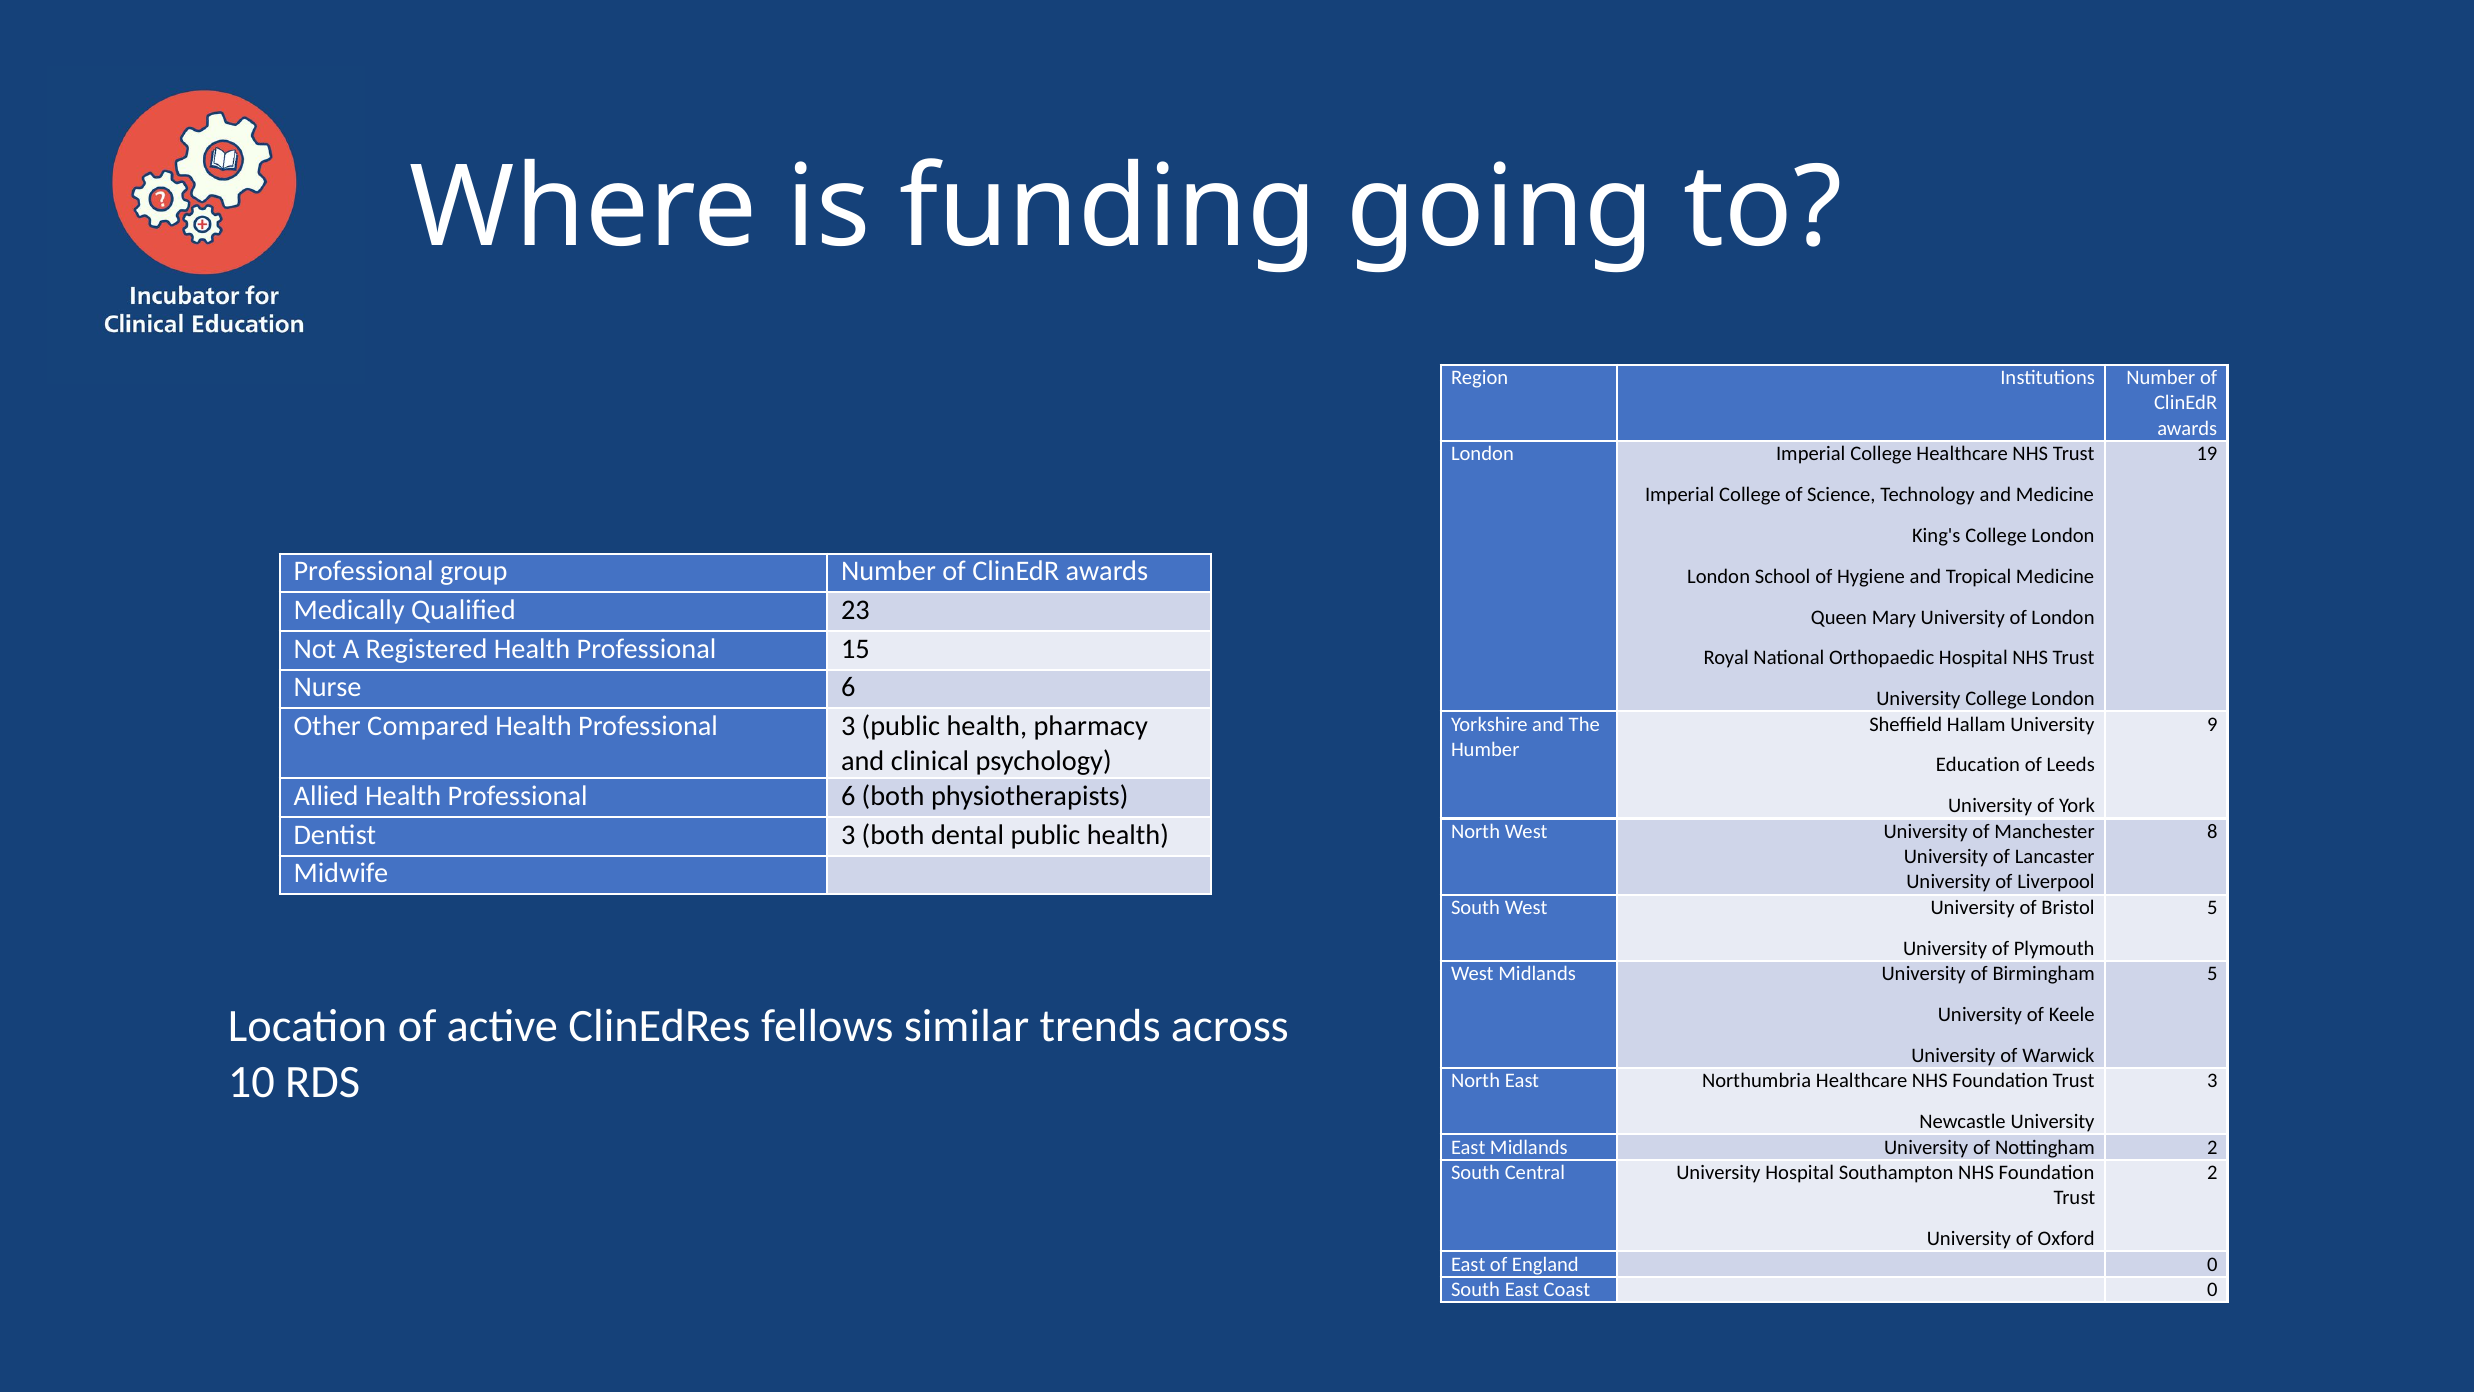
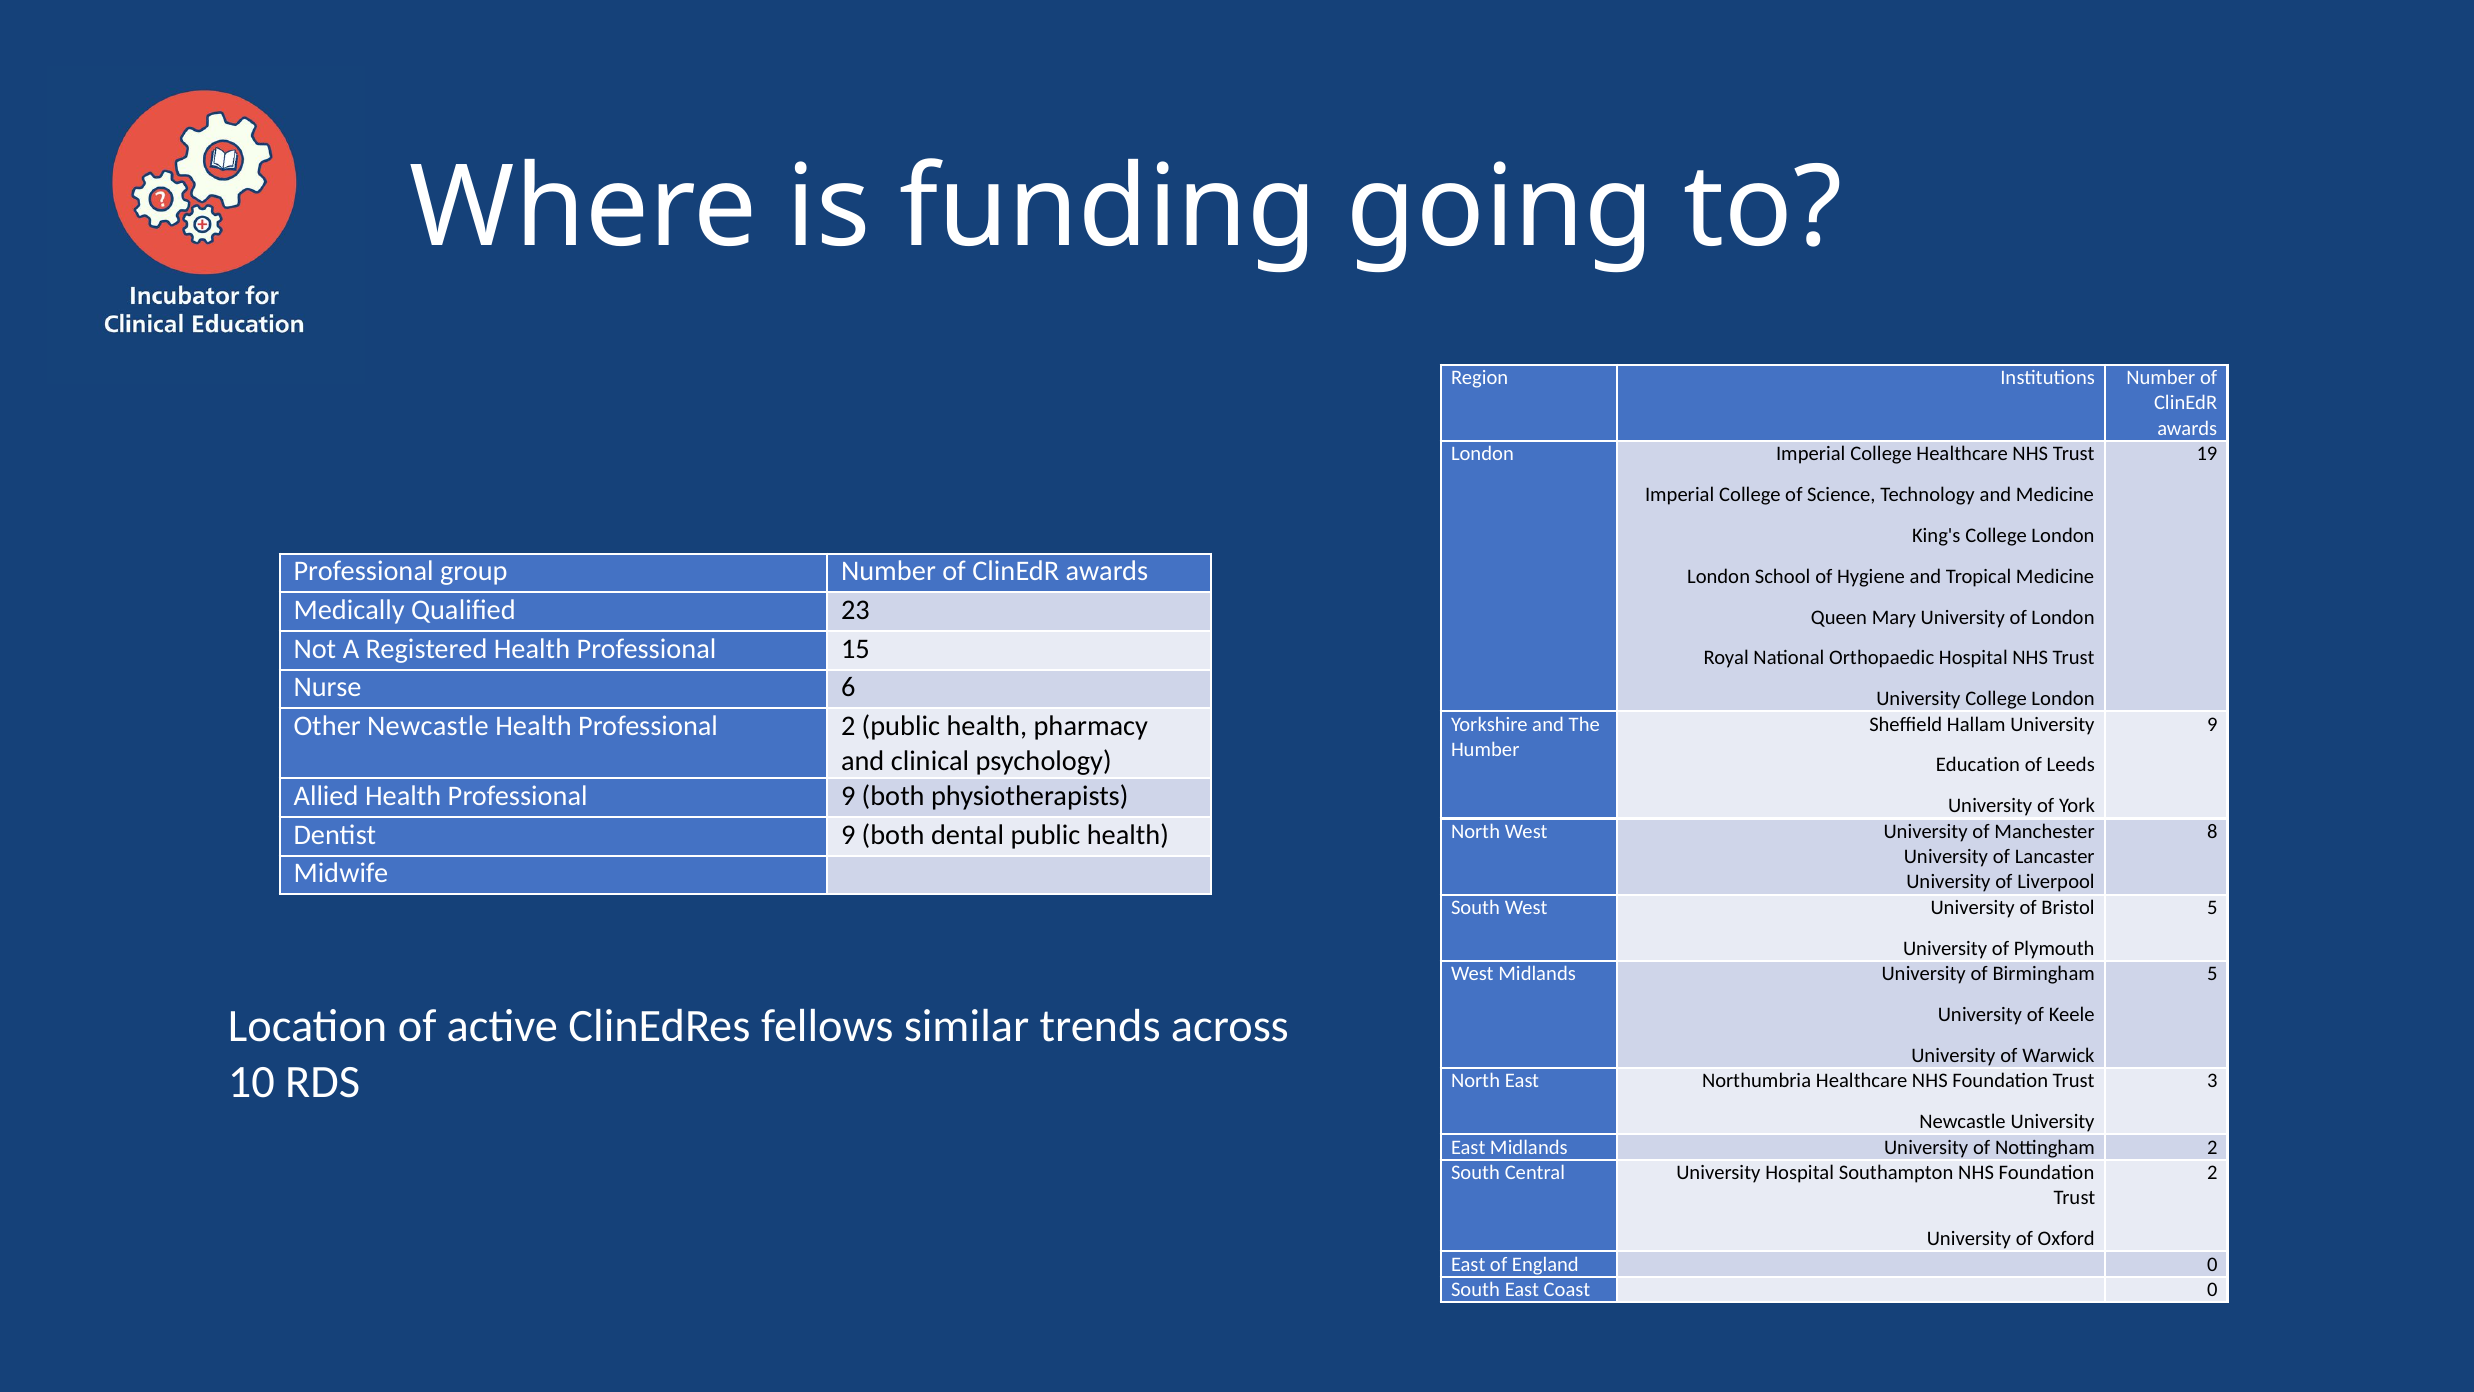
Other Compared: Compared -> Newcastle
Professional 3: 3 -> 2
Professional 6: 6 -> 9
Dentist 3: 3 -> 9
